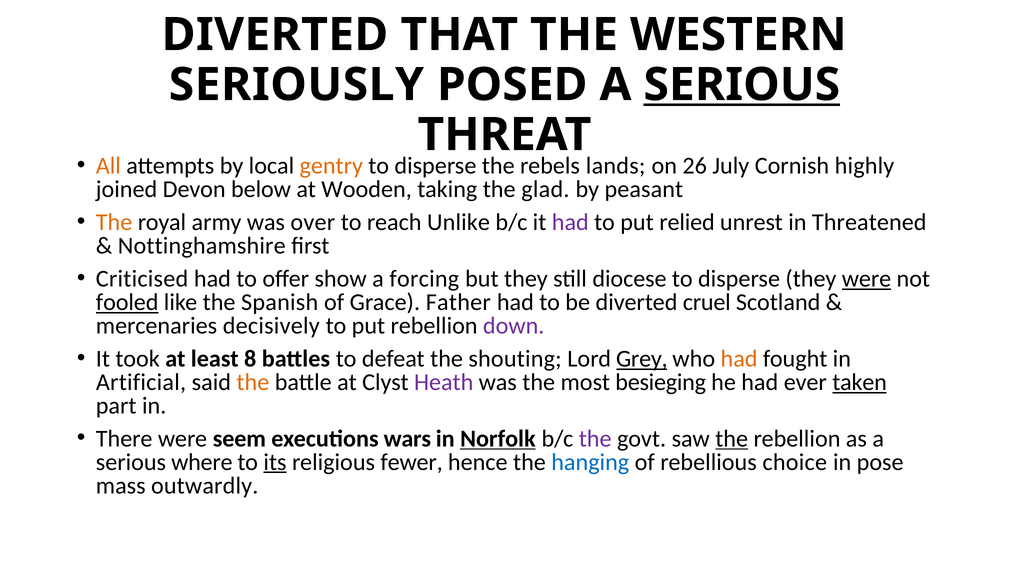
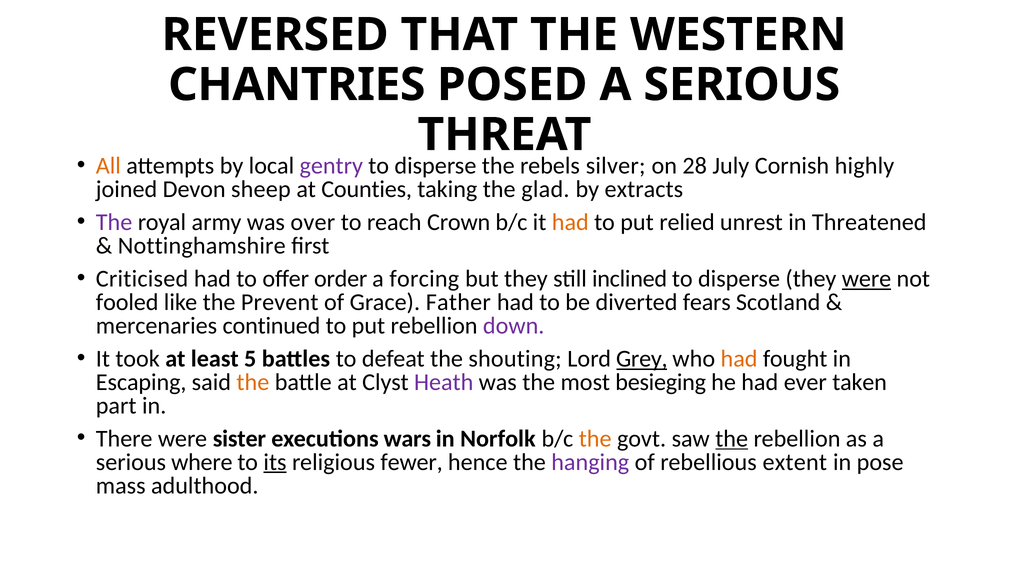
DIVERTED at (275, 35): DIVERTED -> REVERSED
SERIOUSLY: SERIOUSLY -> CHANTRIES
SERIOUS at (742, 85) underline: present -> none
gentry colour: orange -> purple
lands: lands -> silver
26: 26 -> 28
below: below -> sheep
Wooden: Wooden -> Counties
peasant: peasant -> extracts
The at (114, 222) colour: orange -> purple
Unlike: Unlike -> Crown
had at (570, 222) colour: purple -> orange
show: show -> order
diocese: diocese -> inclined
fooled underline: present -> none
Spanish: Spanish -> Prevent
cruel: cruel -> fears
decisively: decisively -> continued
8: 8 -> 5
Artificial: Artificial -> Escaping
taken underline: present -> none
seem: seem -> sister
Norfolk underline: present -> none
the at (595, 438) colour: purple -> orange
hanging colour: blue -> purple
choice: choice -> extent
outwardly: outwardly -> adulthood
